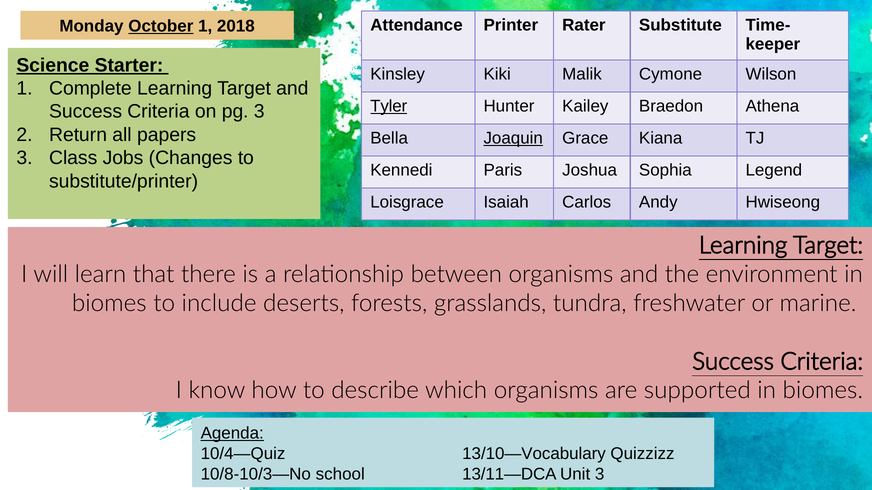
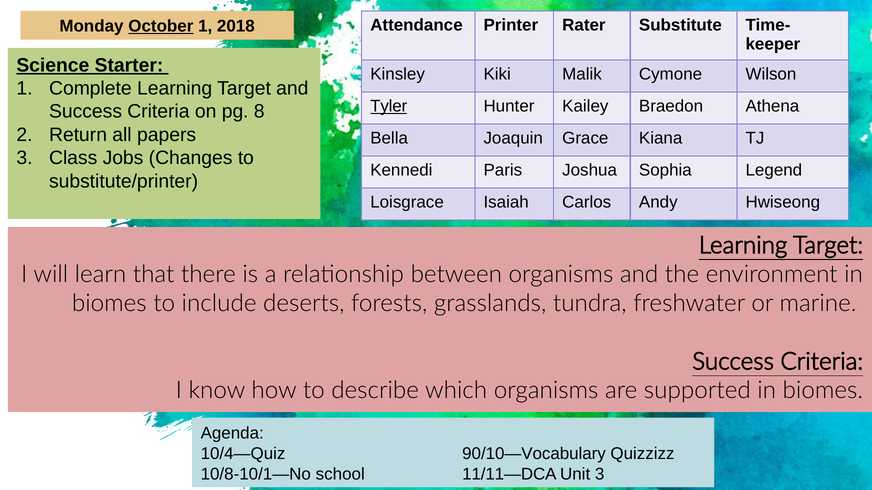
pg 3: 3 -> 8
Joaquin underline: present -> none
Agenda underline: present -> none
13/10—Vocabulary: 13/10—Vocabulary -> 90/10—Vocabulary
10/8-10/3—No: 10/8-10/3—No -> 10/8-10/1—No
13/11—DCA: 13/11—DCA -> 11/11—DCA
